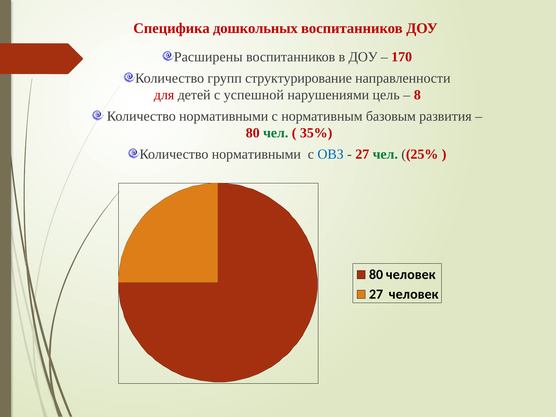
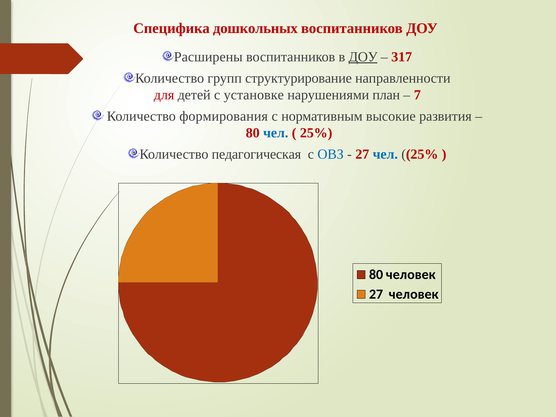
ДОУ at (363, 57) underline: none -> present
170: 170 -> 317
успешной: успешной -> установке
цель: цель -> план
8: 8 -> 7
нормативными at (224, 116): нормативными -> формирования
базовым: базовым -> высокие
чел at (276, 133) colour: green -> blue
35% at (316, 133): 35% -> 25%
нормативными at (256, 154): нормативными -> педагогическая
чел at (385, 154) colour: green -> blue
